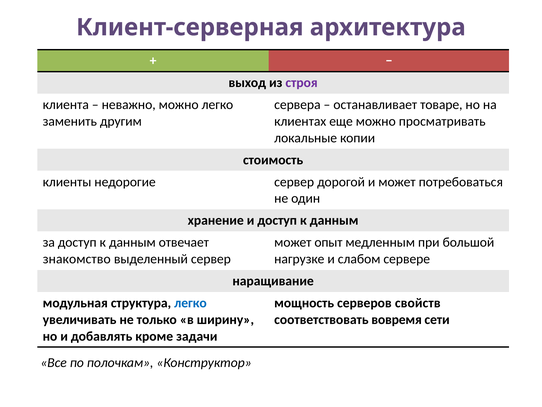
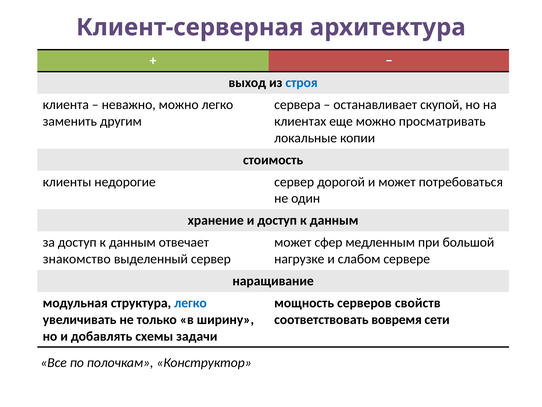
строя colour: purple -> blue
товаре: товаре -> скупой
опыт: опыт -> сфер
кроме: кроме -> схемы
